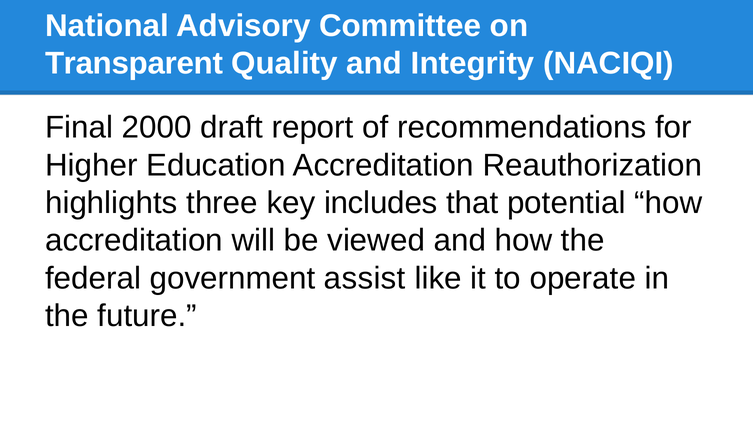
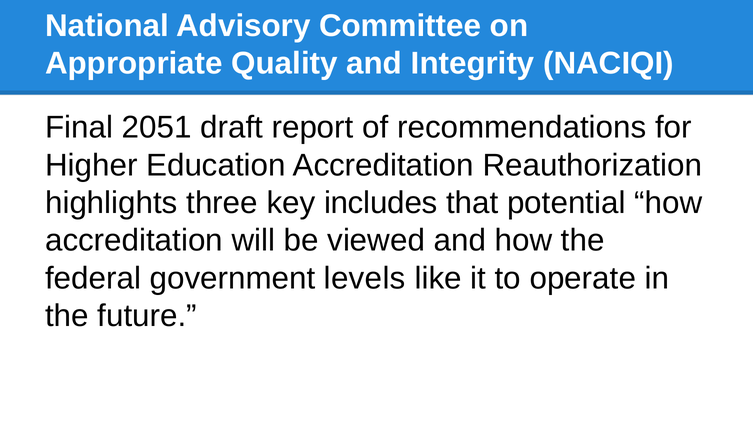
Transparent: Transparent -> Appropriate
2000: 2000 -> 2051
assist: assist -> levels
